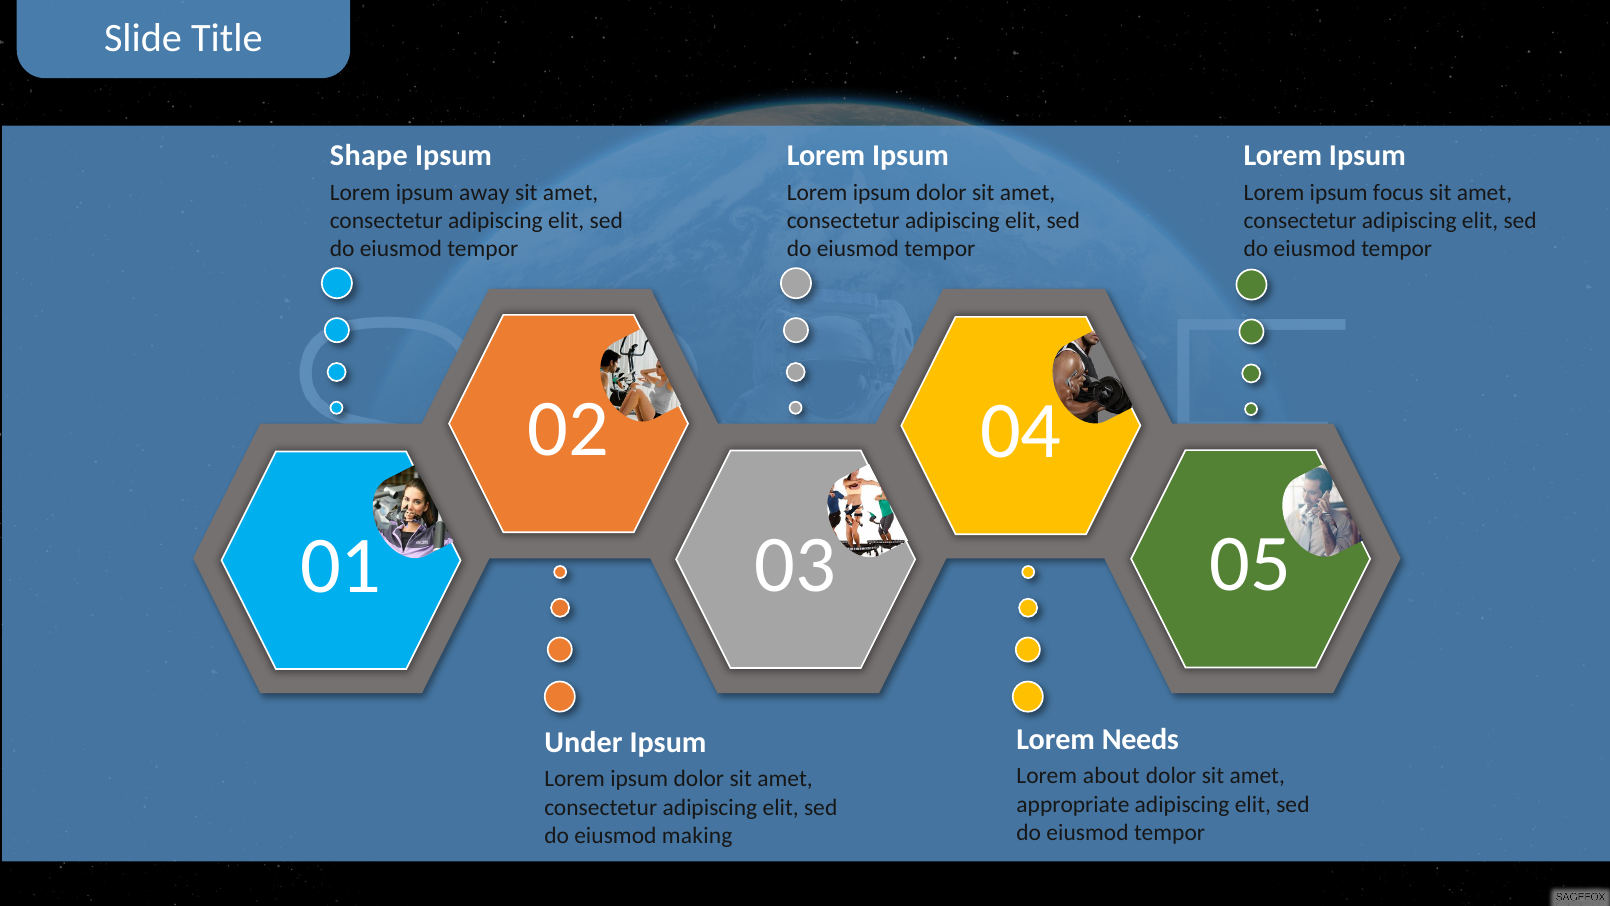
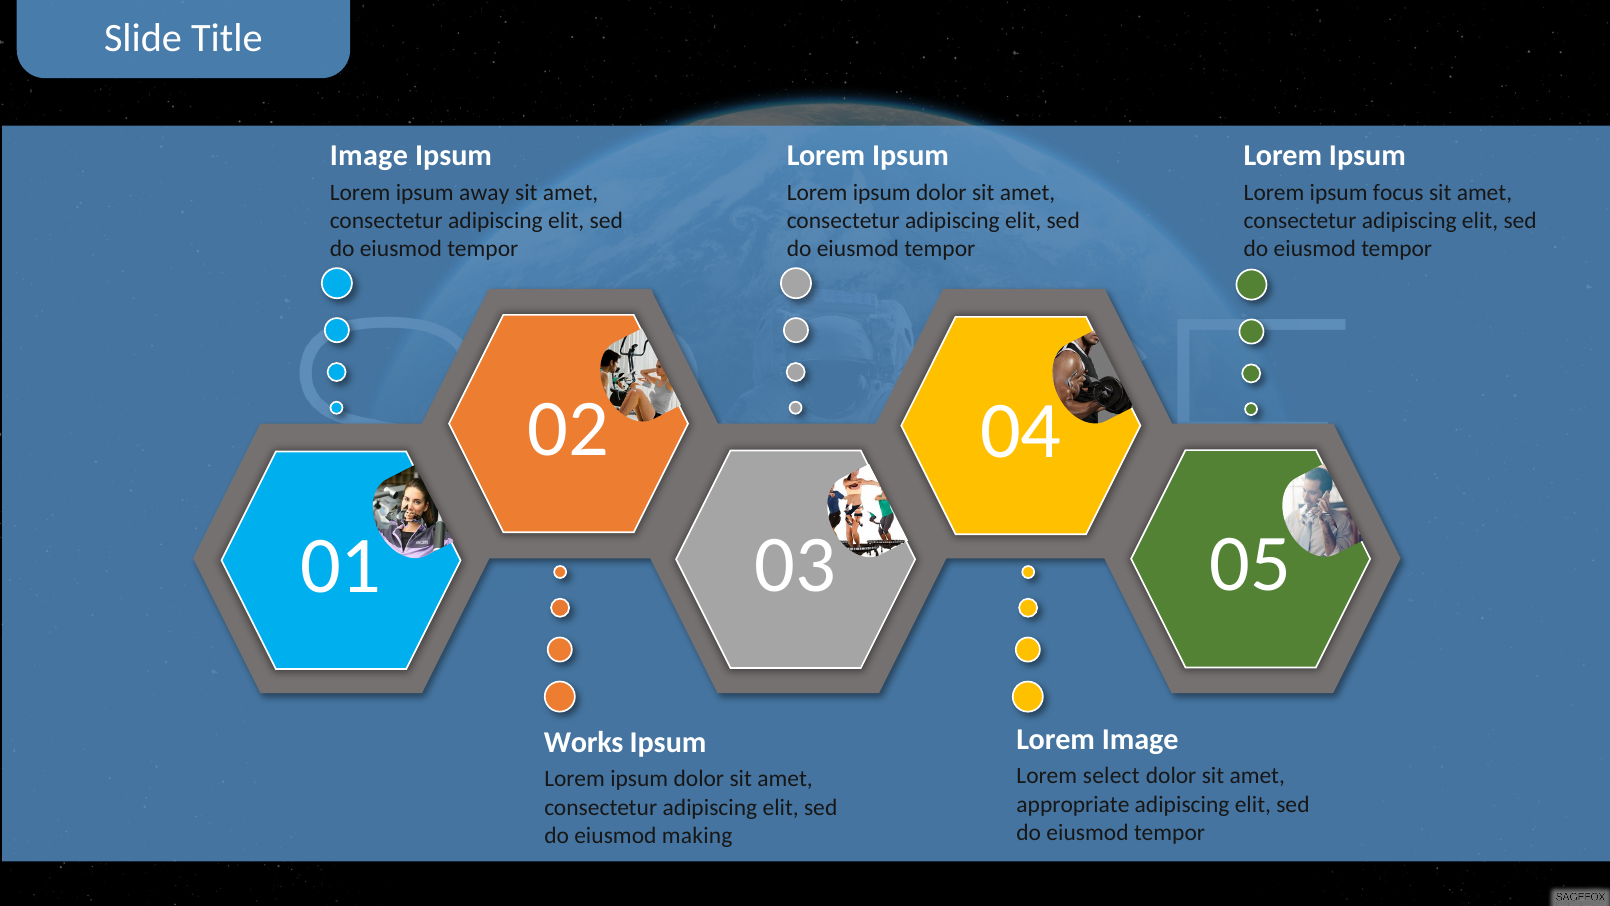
Shape at (369, 156): Shape -> Image
Lorem Needs: Needs -> Image
Under: Under -> Works
about: about -> select
